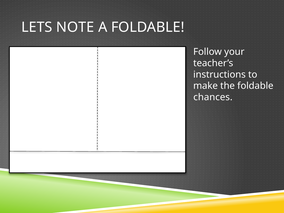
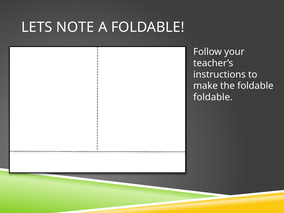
chances at (213, 97): chances -> foldable
